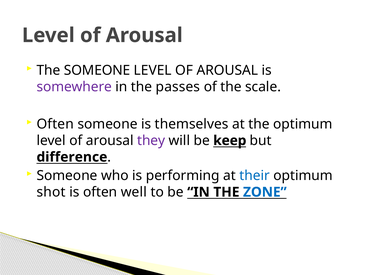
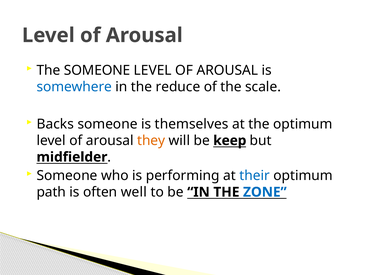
somewhere colour: purple -> blue
passes: passes -> reduce
Often at (55, 124): Often -> Backs
they colour: purple -> orange
difference: difference -> midfielder
shot: shot -> path
